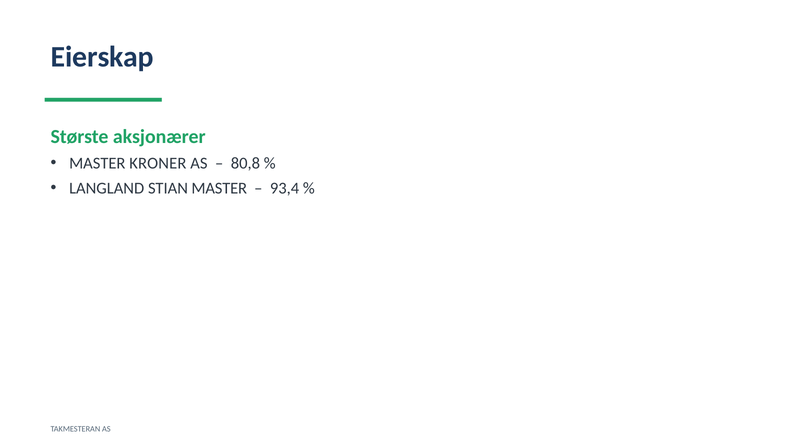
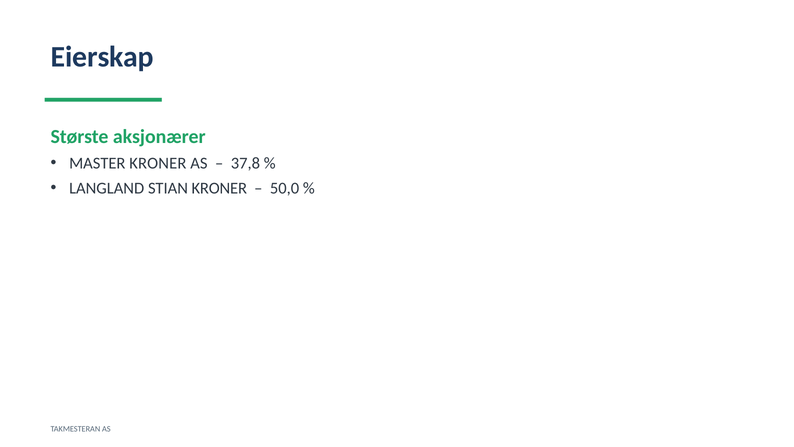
80,8: 80,8 -> 37,8
STIAN MASTER: MASTER -> KRONER
93,4: 93,4 -> 50,0
